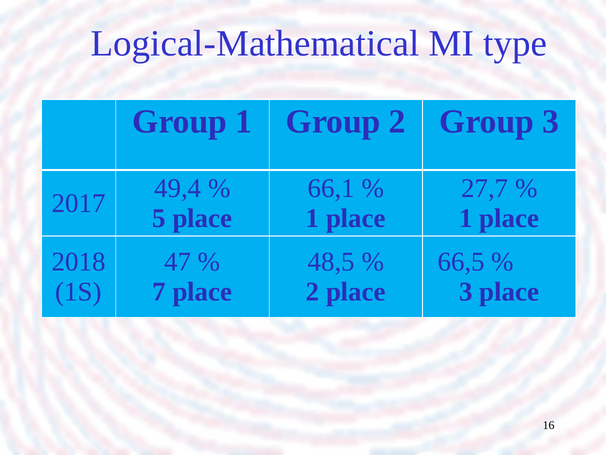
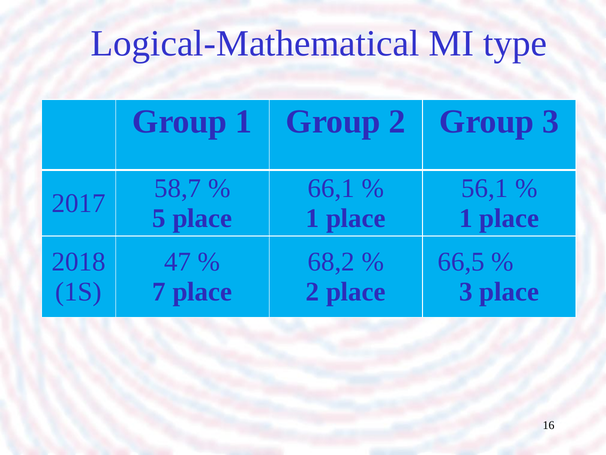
49,4: 49,4 -> 58,7
27,7: 27,7 -> 56,1
48,5: 48,5 -> 68,2
